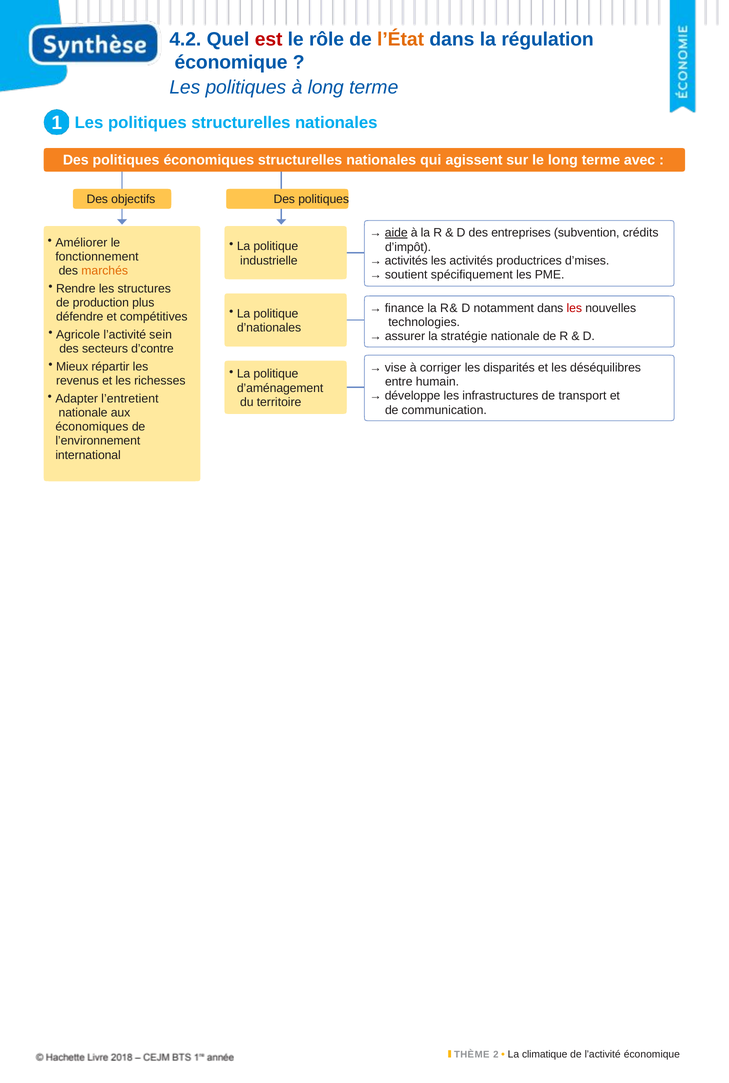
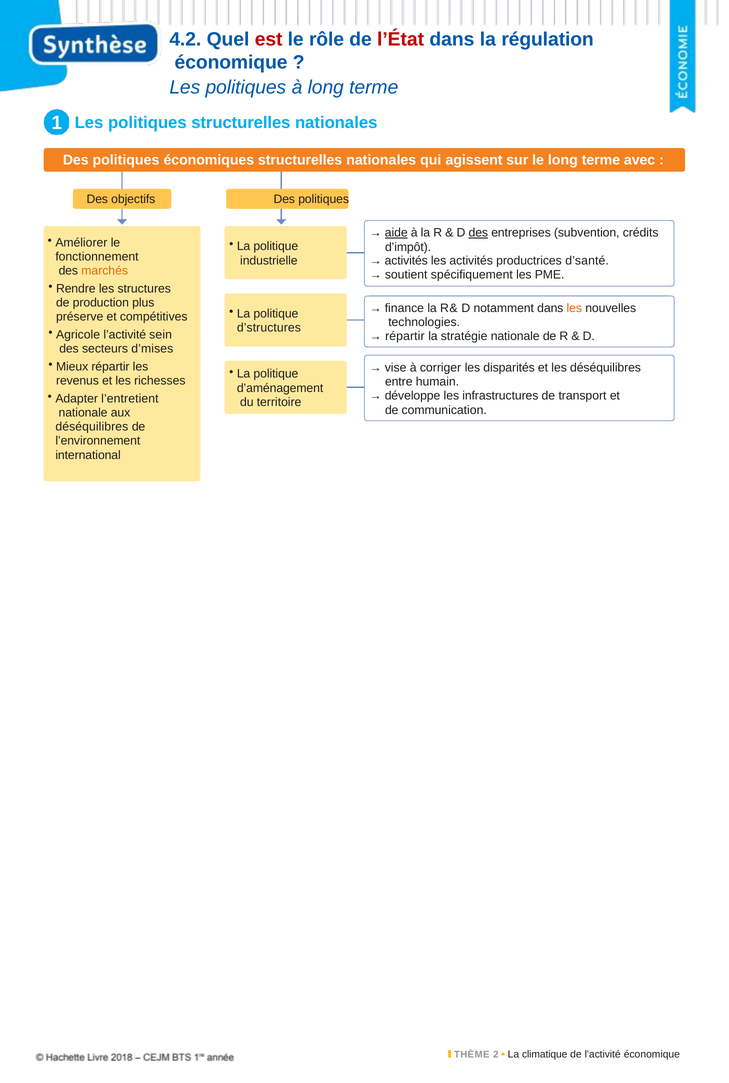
l’État colour: orange -> red
des at (478, 233) underline: none -> present
d’mises: d’mises -> d’santé
les at (574, 308) colour: red -> orange
défendre: défendre -> préserve
d’nationales: d’nationales -> d’structures
assurer at (405, 336): assurer -> répartir
d’contre: d’contre -> d’mises
économiques at (92, 427): économiques -> déséquilibres
